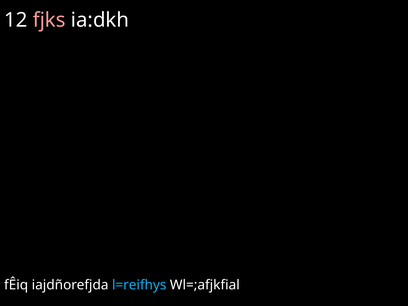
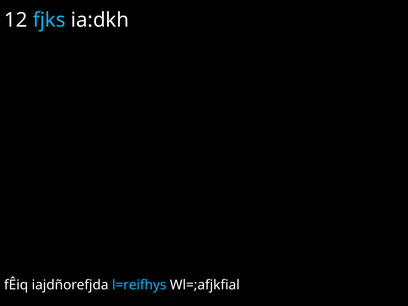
fjks colour: pink -> light blue
